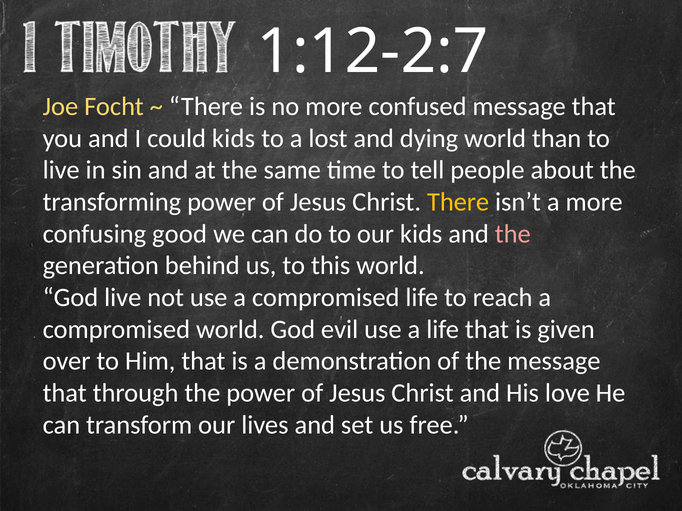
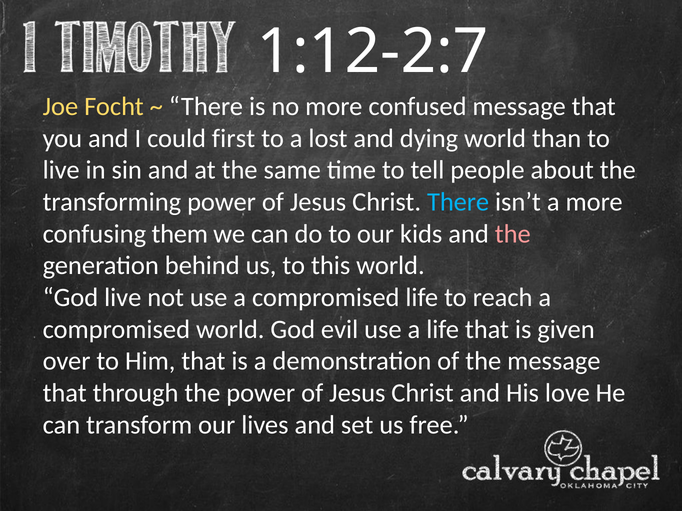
could kids: kids -> first
There at (458, 202) colour: yellow -> light blue
good: good -> them
